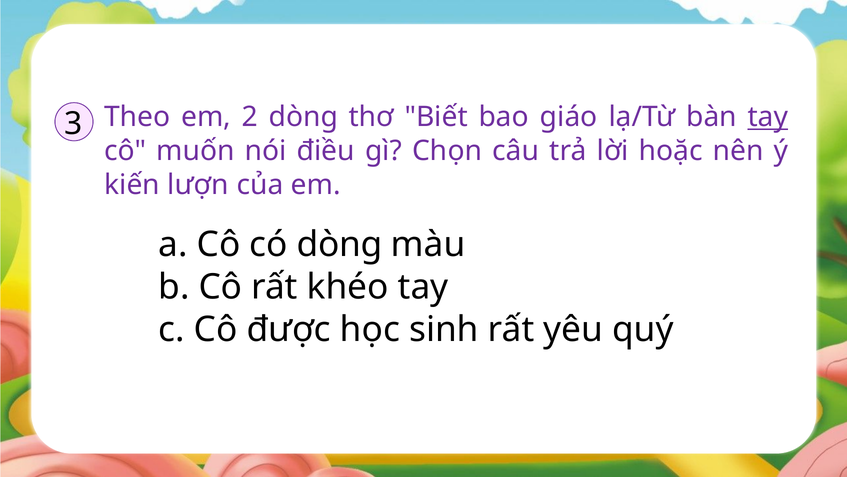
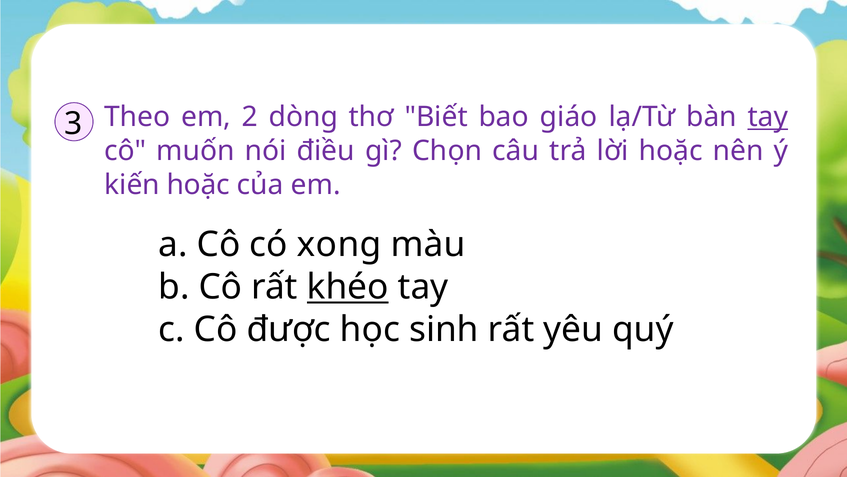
kiến lượn: lượn -> hoặc
có dòng: dòng -> xong
khéo underline: none -> present
